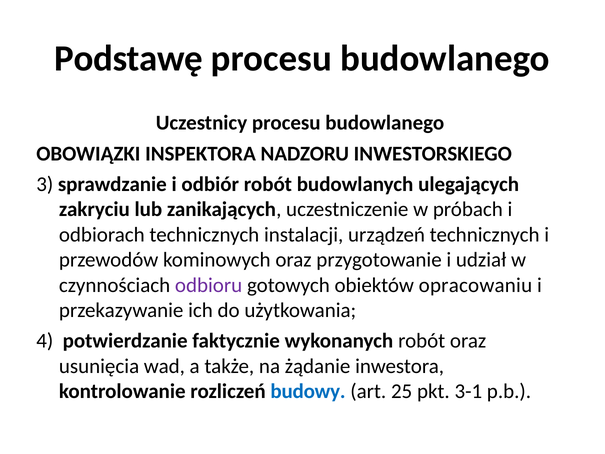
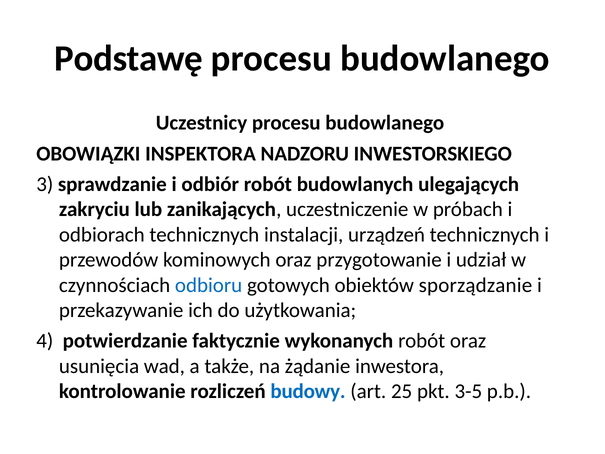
odbioru colour: purple -> blue
opracowaniu: opracowaniu -> sporządzanie
3-1: 3-1 -> 3-5
